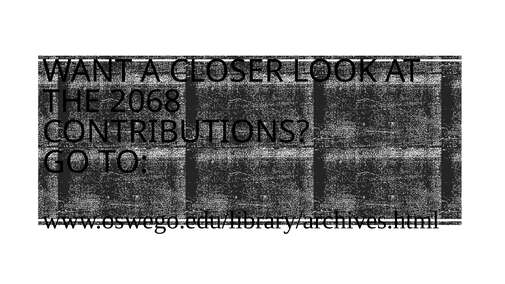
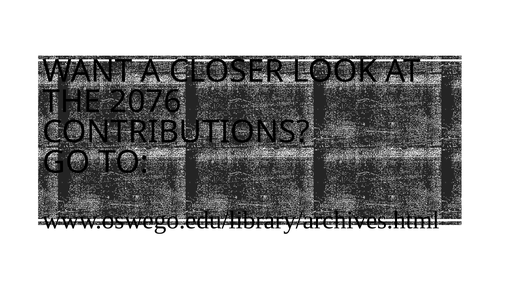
2068: 2068 -> 2076
